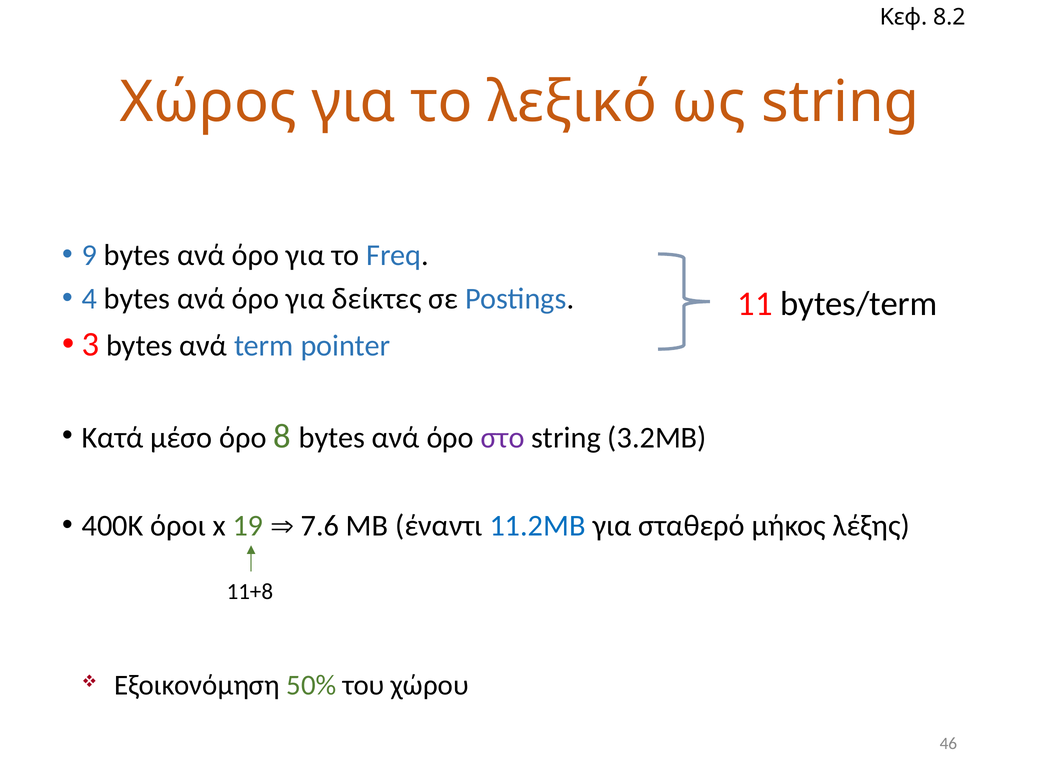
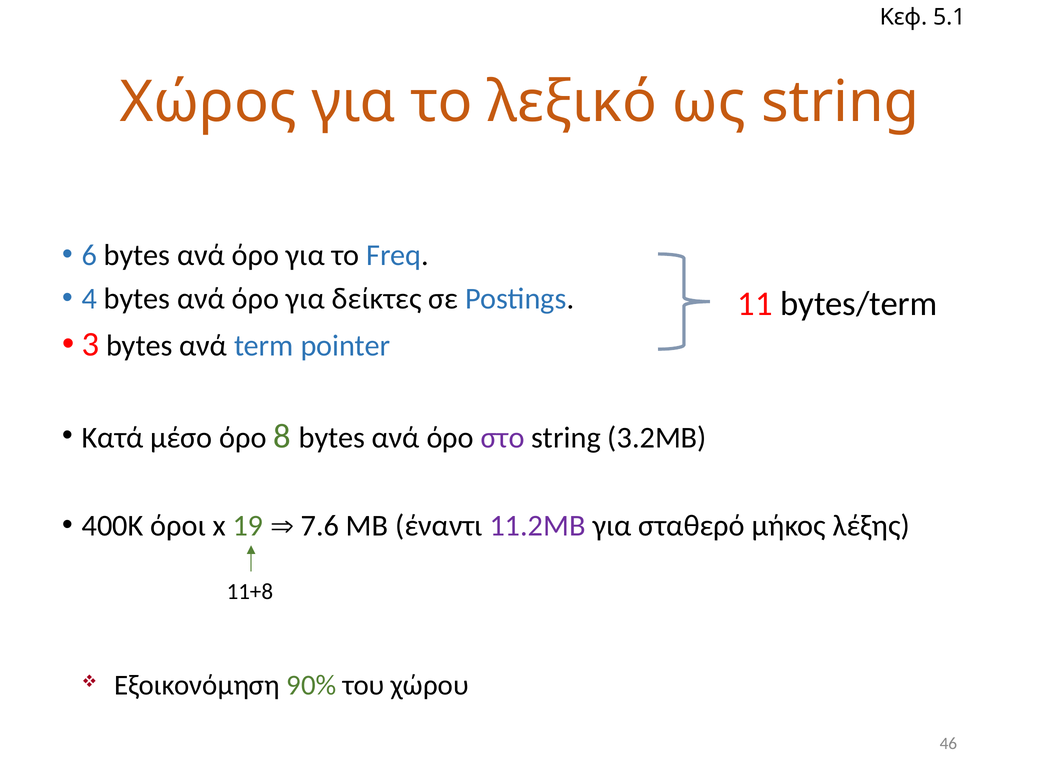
8.2: 8.2 -> 5.1
9: 9 -> 6
11.2MB colour: blue -> purple
50%: 50% -> 90%
